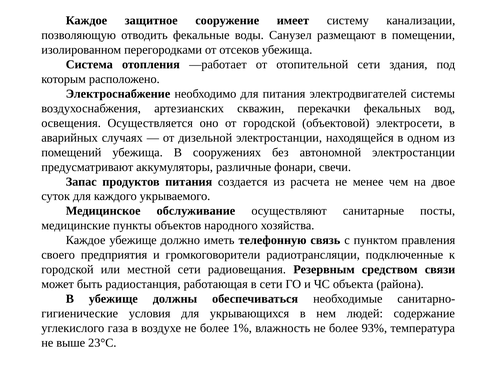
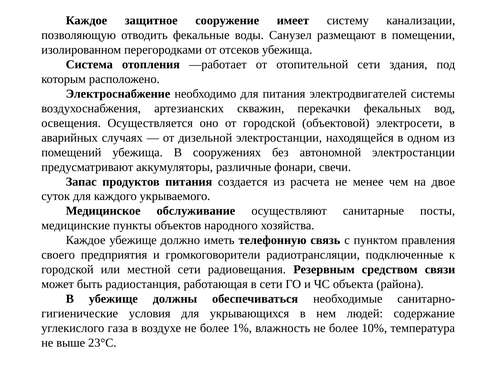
93%: 93% -> 10%
